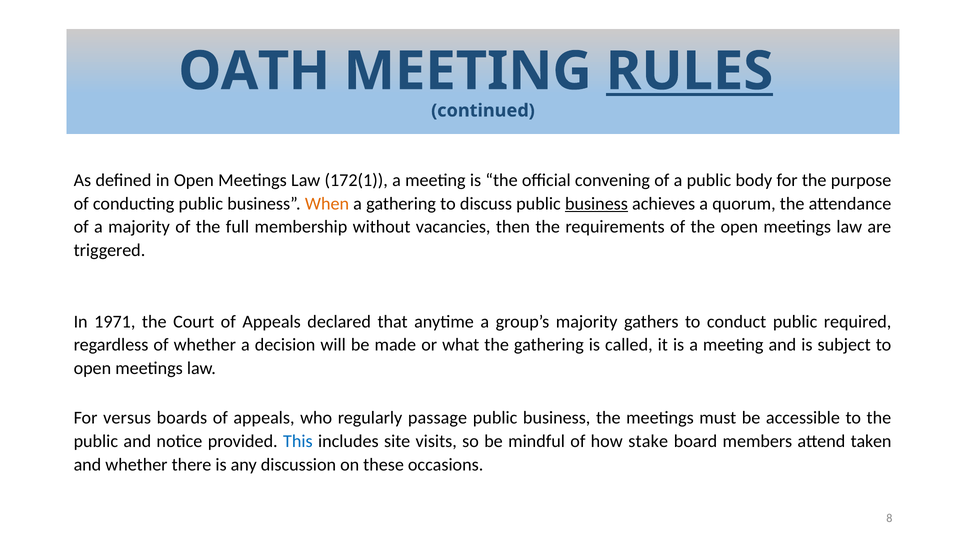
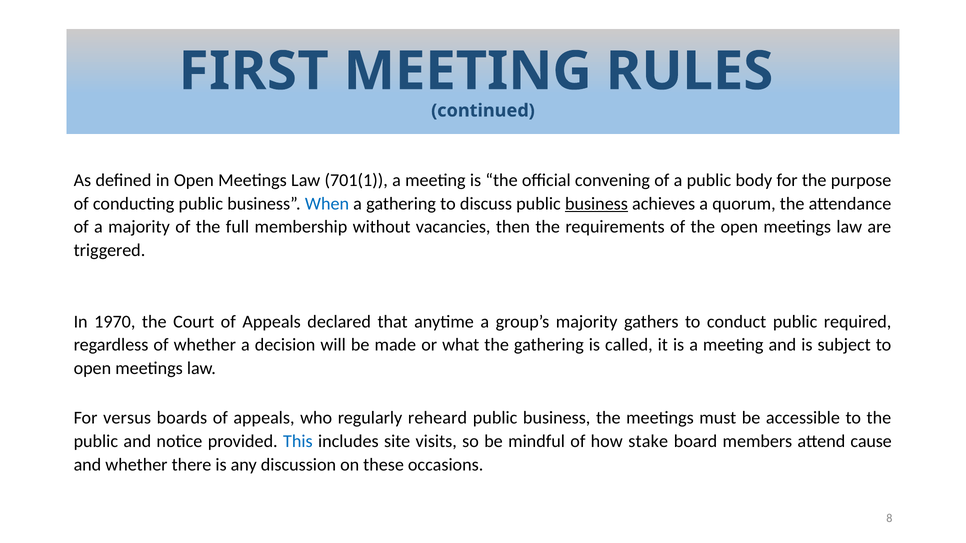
OATH: OATH -> FIRST
RULES underline: present -> none
172(1: 172(1 -> 701(1
When colour: orange -> blue
1971: 1971 -> 1970
passage: passage -> reheard
taken: taken -> cause
